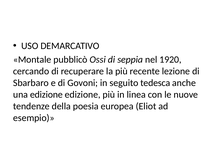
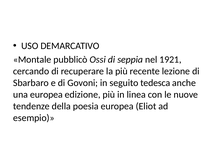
1920: 1920 -> 1921
una edizione: edizione -> europea
